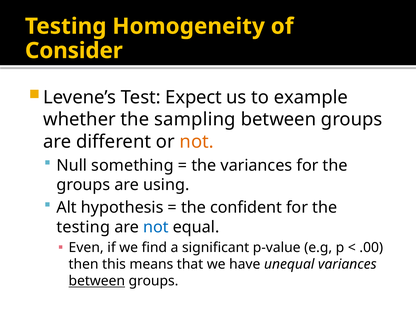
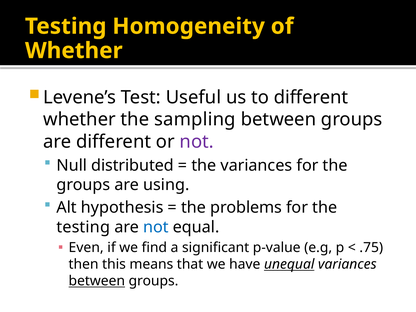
Consider at (74, 51): Consider -> Whether
Expect: Expect -> Useful
to example: example -> different
not at (197, 142) colour: orange -> purple
something: something -> distributed
confident: confident -> problems
.00: .00 -> .75
unequal underline: none -> present
